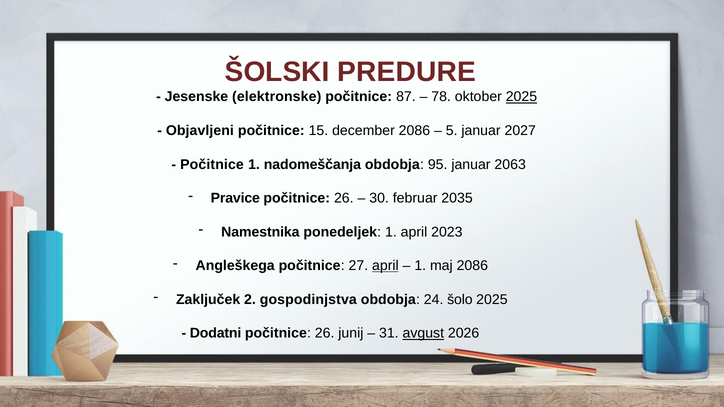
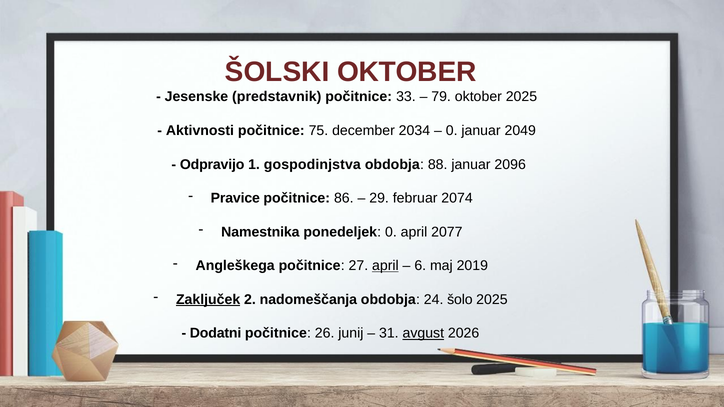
ŠOLSKI PREDURE: PREDURE -> OKTOBER
elektronske: elektronske -> predstavnik
87: 87 -> 33
78: 78 -> 79
2025 at (521, 97) underline: present -> none
Objavljeni: Objavljeni -> Aktivnosti
15: 15 -> 75
december 2086: 2086 -> 2034
5 at (452, 131): 5 -> 0
2027: 2027 -> 2049
Počitnice at (212, 164): Počitnice -> Odpravijo
nadomeščanja: nadomeščanja -> gospodinjstva
95: 95 -> 88
2063: 2063 -> 2096
26 at (344, 198): 26 -> 86
30: 30 -> 29
2035: 2035 -> 2074
ponedeljek 1: 1 -> 0
2023: 2023 -> 2077
1 at (420, 266): 1 -> 6
maj 2086: 2086 -> 2019
Zaključek underline: none -> present
gospodinjstva: gospodinjstva -> nadomeščanja
